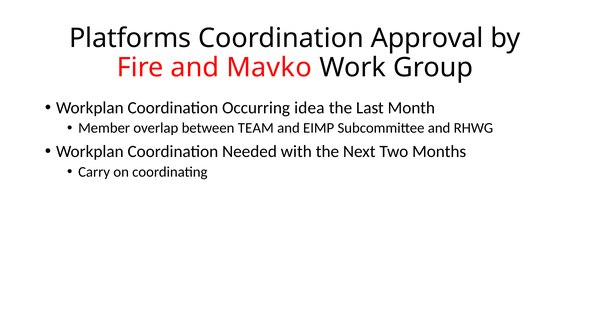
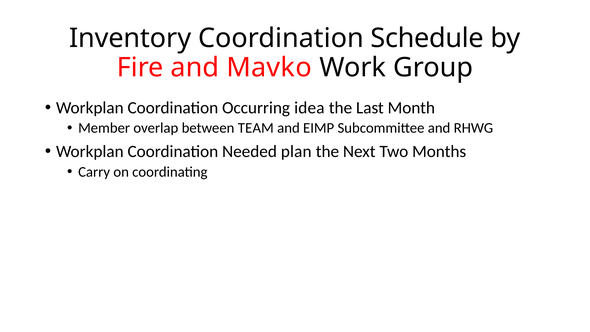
Platforms: Platforms -> Inventory
Approval: Approval -> Schedule
with: with -> plan
